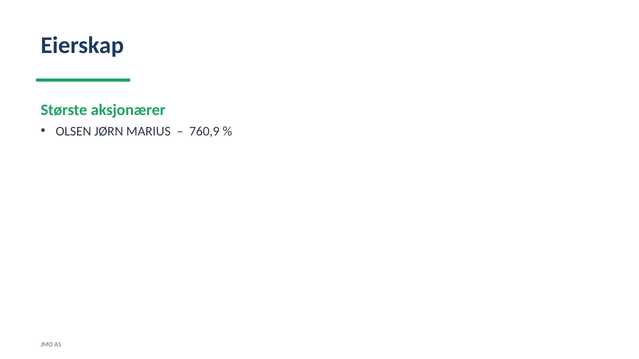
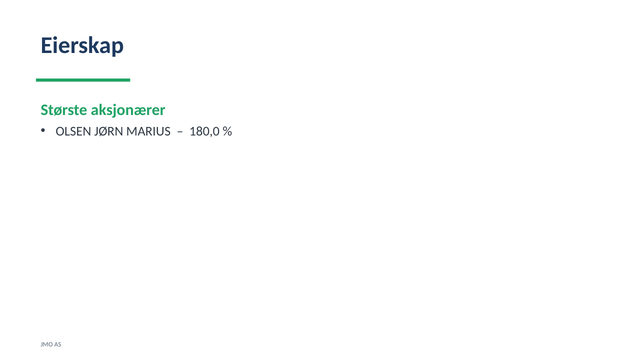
760,9: 760,9 -> 180,0
